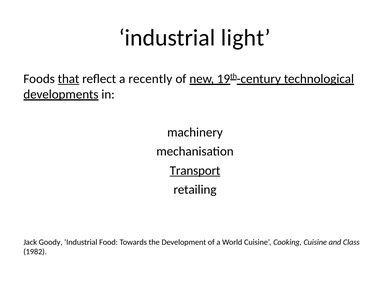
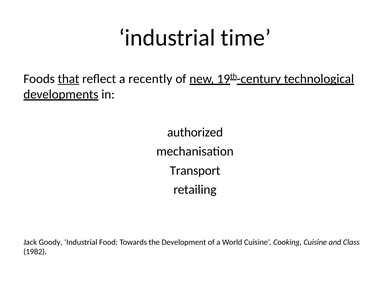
light: light -> time
machinery: machinery -> authorized
Transport underline: present -> none
